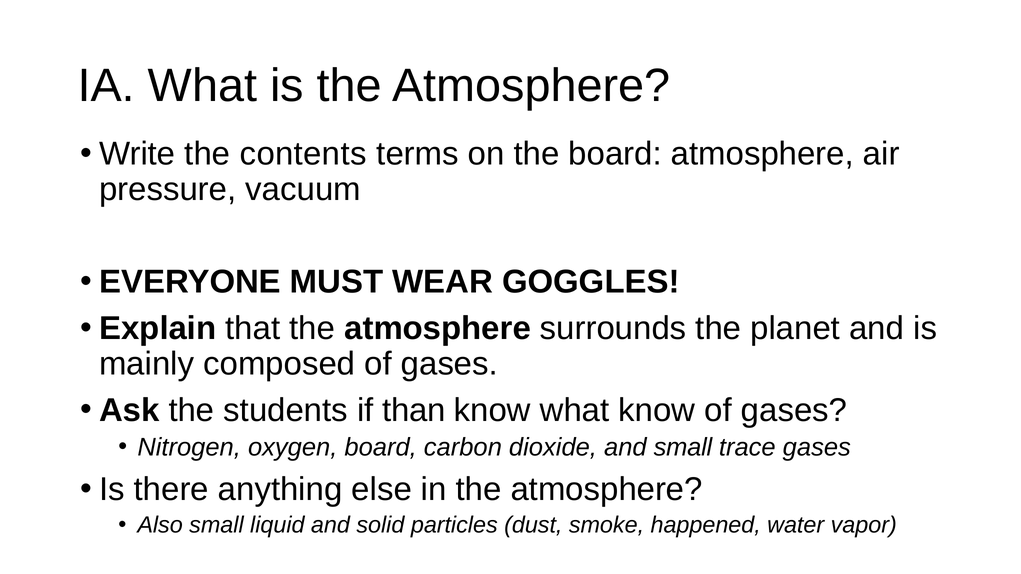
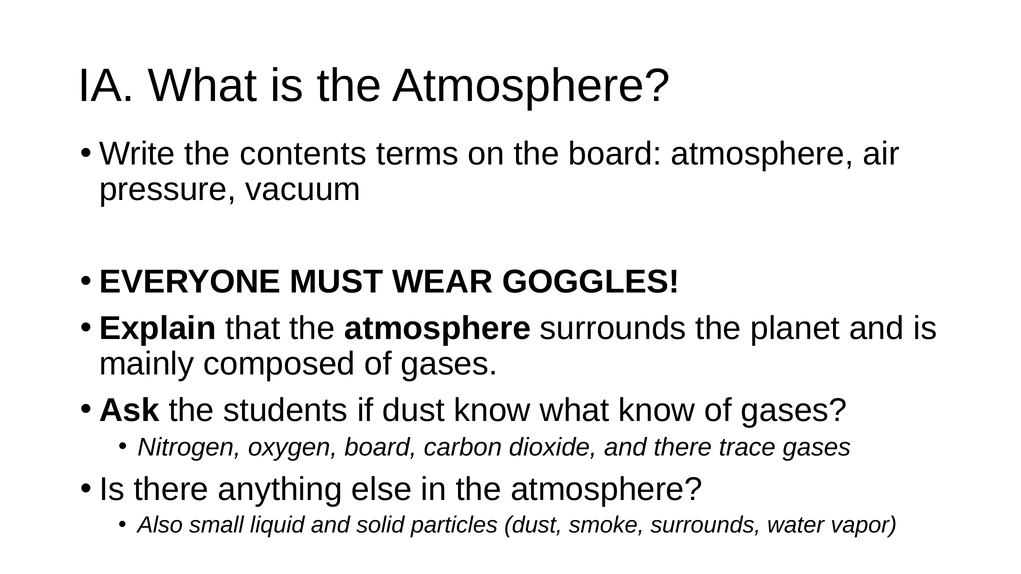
if than: than -> dust
and small: small -> there
smoke happened: happened -> surrounds
